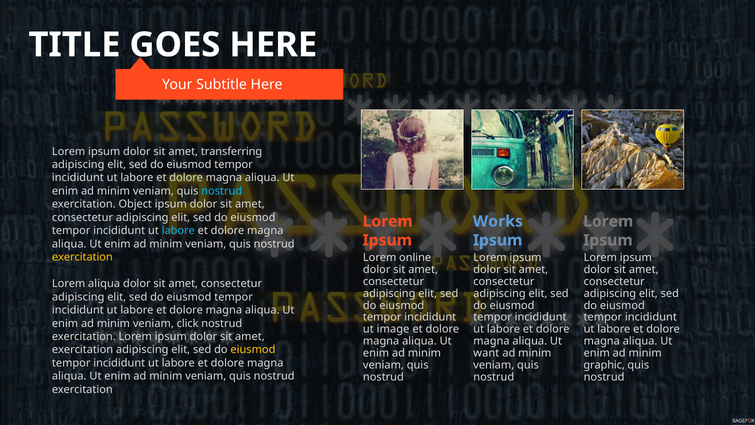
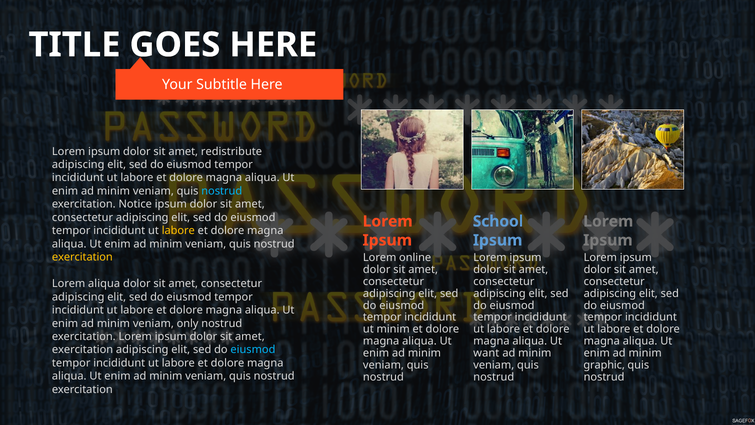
transferring: transferring -> redistribute
Object: Object -> Notice
Works: Works -> School
labore at (178, 231) colour: light blue -> yellow
click: click -> only
ut image: image -> minim
eiusmod at (253, 350) colour: yellow -> light blue
